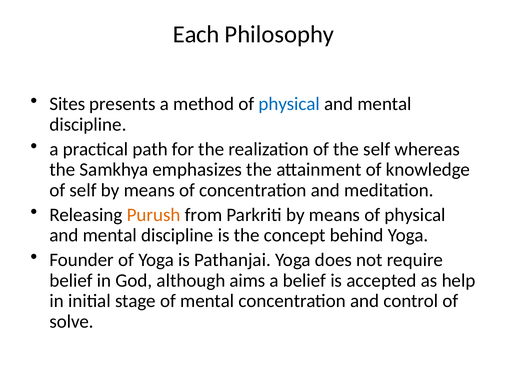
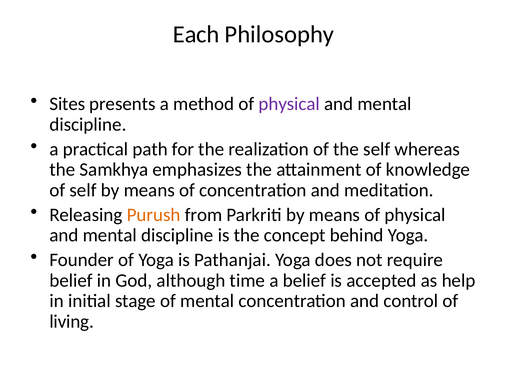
physical at (289, 104) colour: blue -> purple
aims: aims -> time
solve: solve -> living
